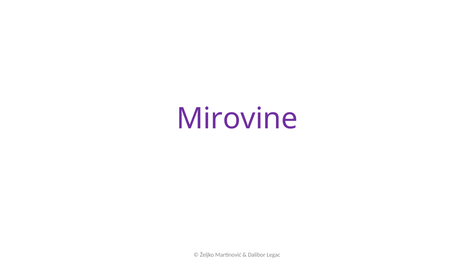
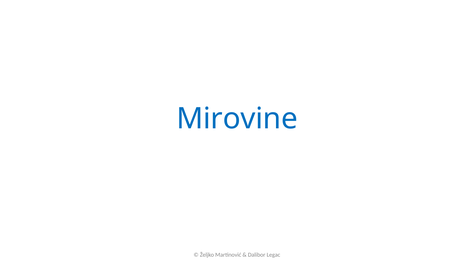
Mirovine colour: purple -> blue
